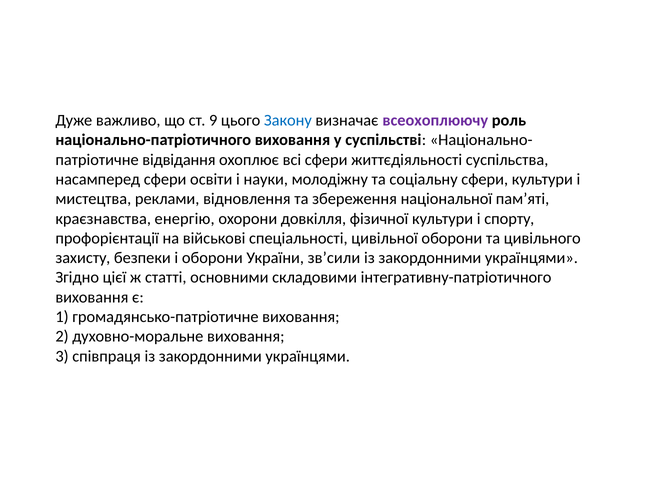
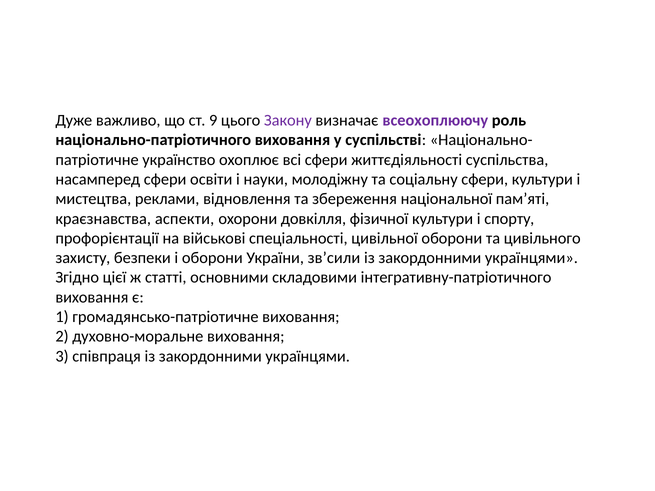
Закону colour: blue -> purple
відвідання: відвідання -> українство
енергію: енергію -> аспекти
